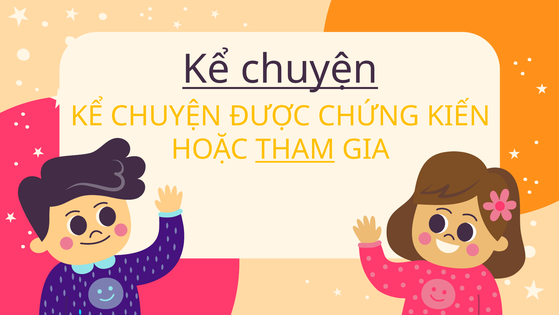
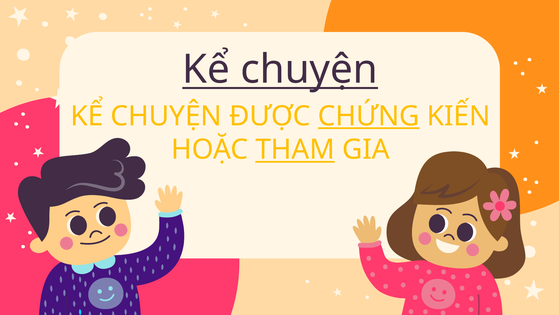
CHỨNG underline: none -> present
